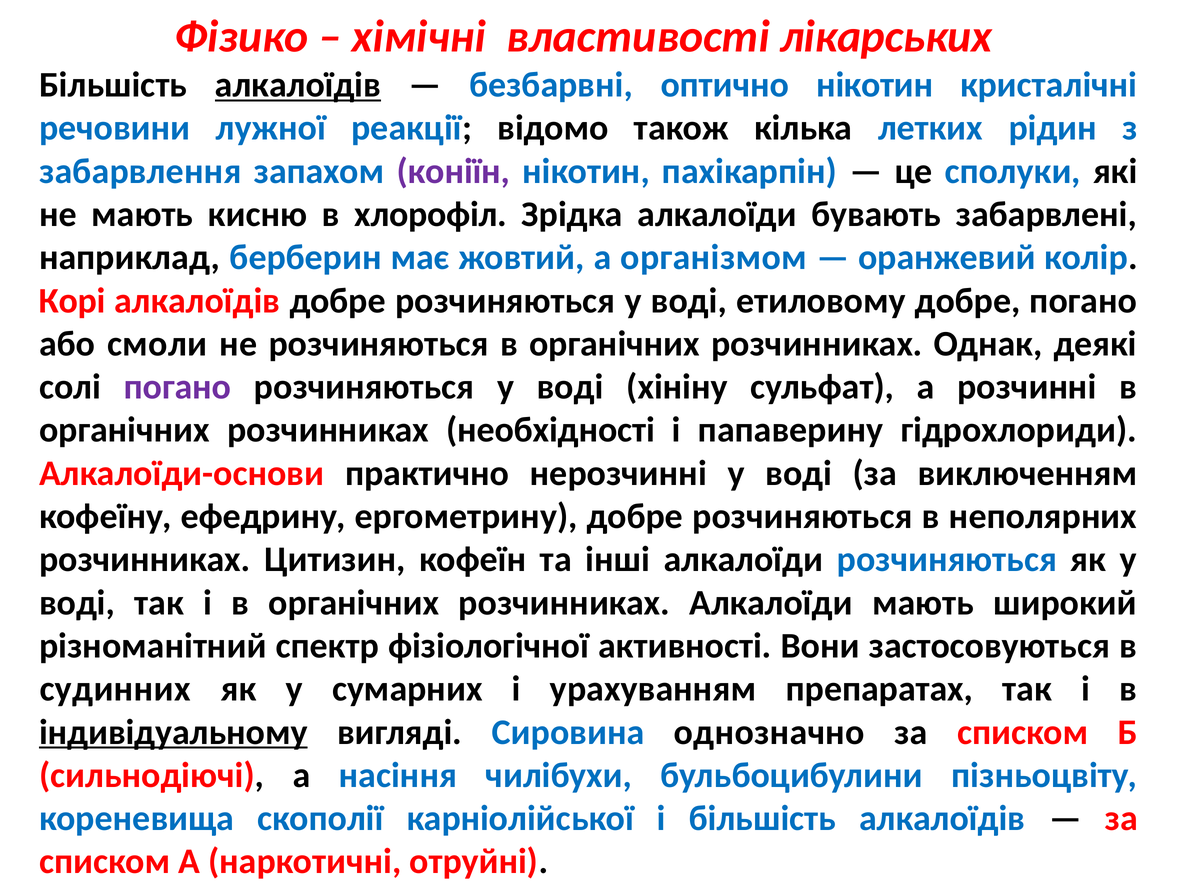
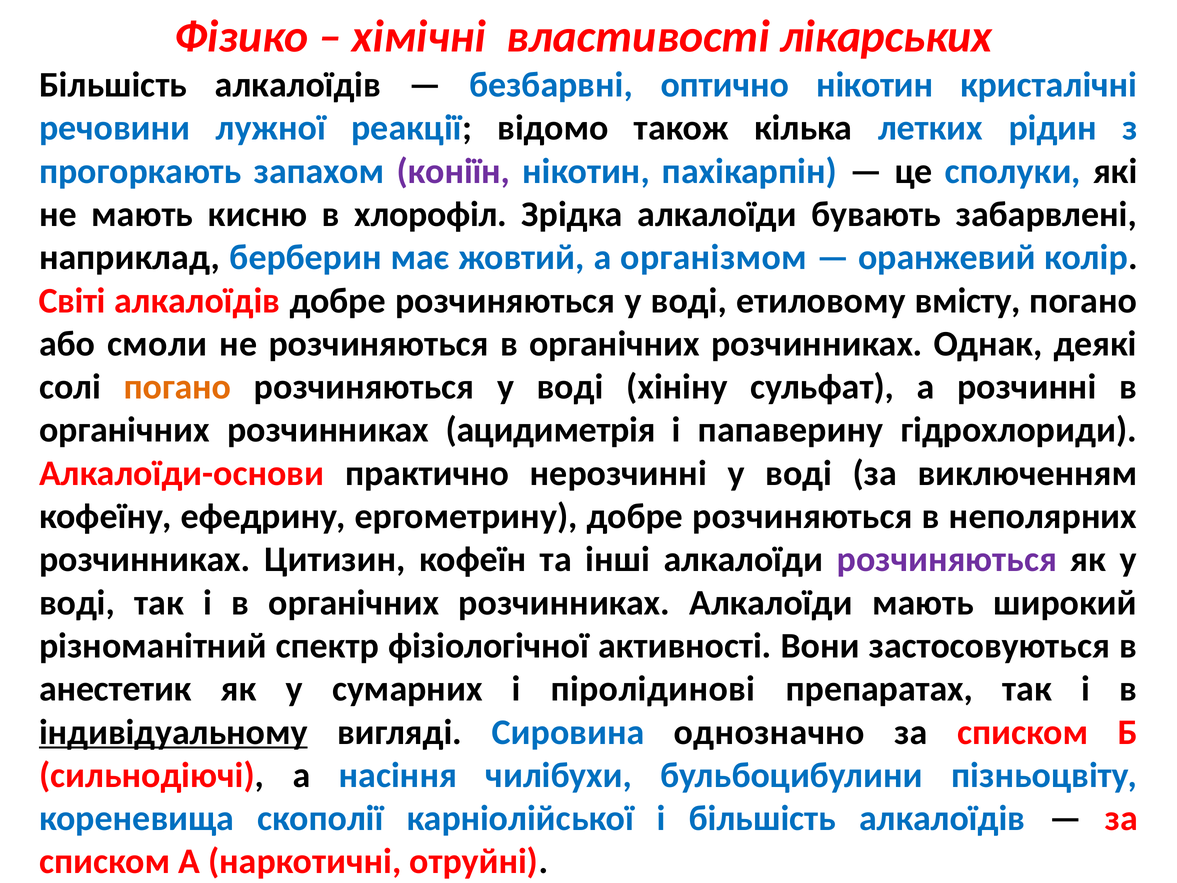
алкалоїдів at (298, 85) underline: present -> none
забарвлення: забарвлення -> прогоркають
Корі: Корі -> Світі
етиловому добре: добре -> вмісту
погано at (177, 387) colour: purple -> orange
необхідності: необхідності -> ацидиметрія
розчиняються at (947, 559) colour: blue -> purple
судинних: судинних -> анестетик
урахуванням: урахуванням -> піролідинові
